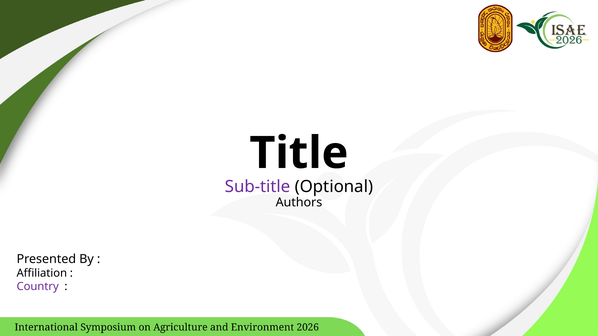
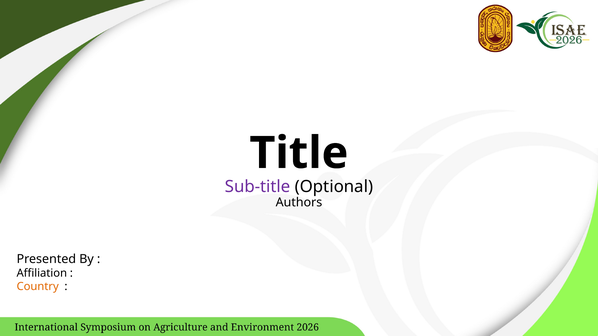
Country colour: purple -> orange
